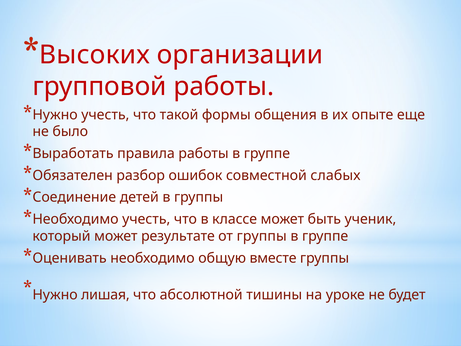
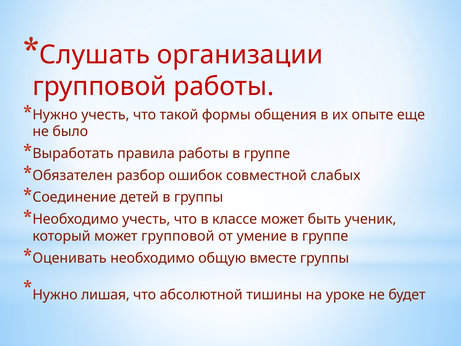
Высоких: Высоких -> Слушать
может результате: результате -> групповой
от группы: группы -> умение
